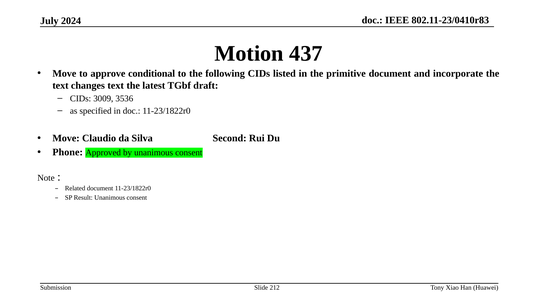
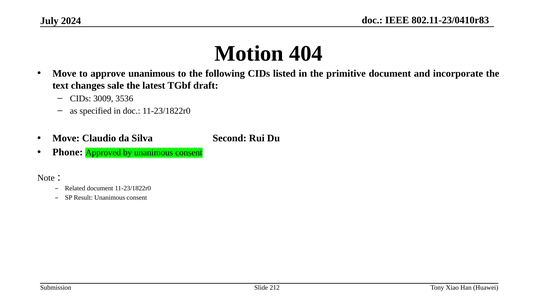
437: 437 -> 404
approve conditional: conditional -> unanimous
changes text: text -> sale
